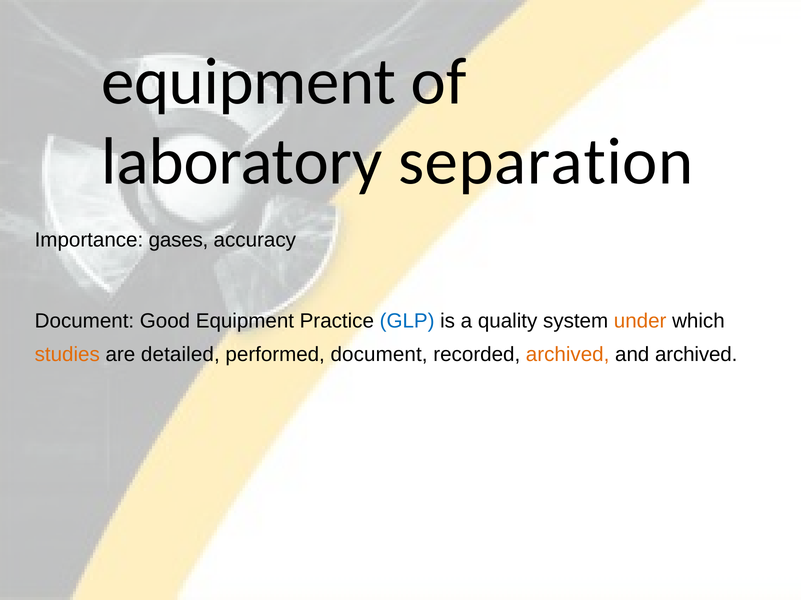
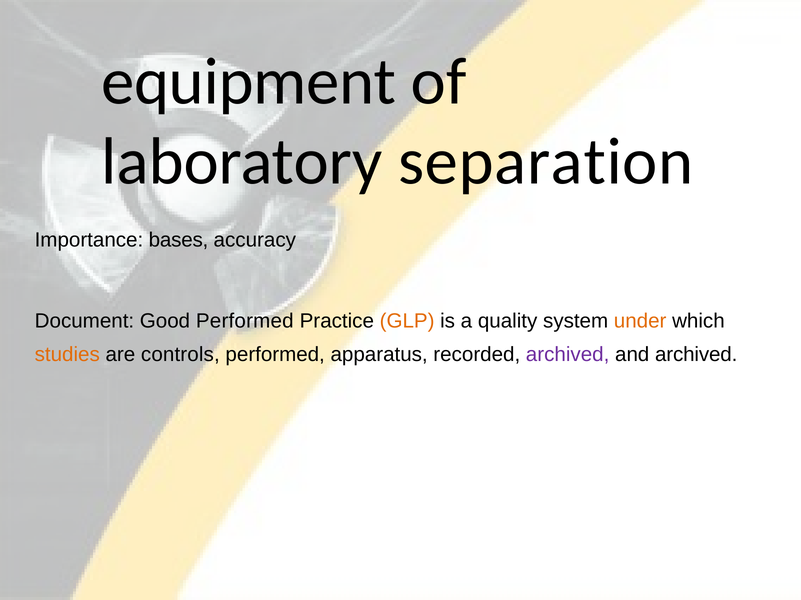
gases: gases -> bases
Good Equipment: Equipment -> Performed
GLP colour: blue -> orange
detailed: detailed -> controls
performed document: document -> apparatus
archived at (568, 355) colour: orange -> purple
